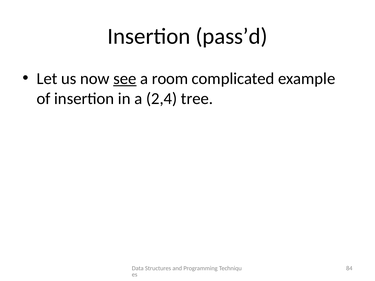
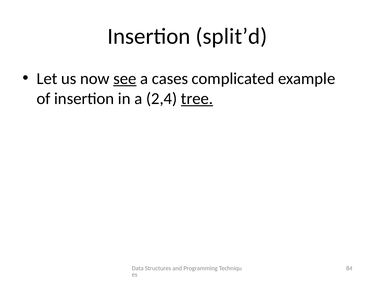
pass’d: pass’d -> split’d
room: room -> cases
tree underline: none -> present
